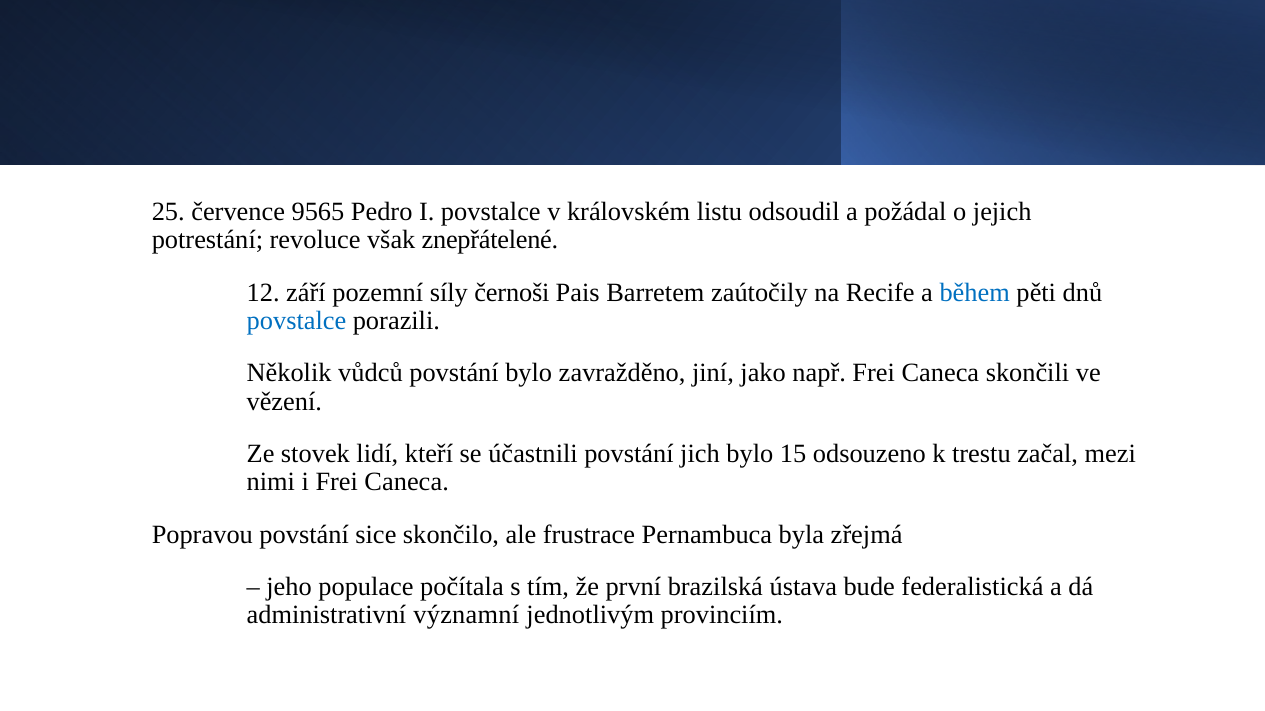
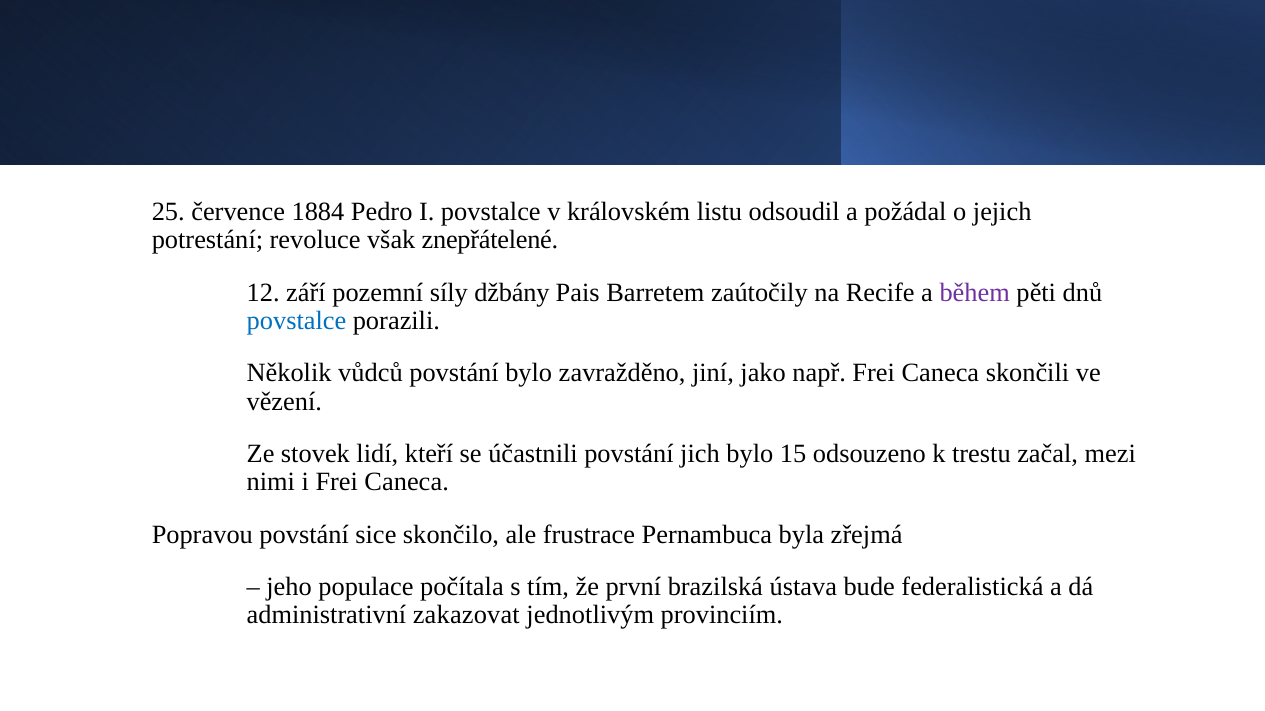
9565: 9565 -> 1884
černoši: černoši -> džbány
během colour: blue -> purple
významní: významní -> zakazovat
